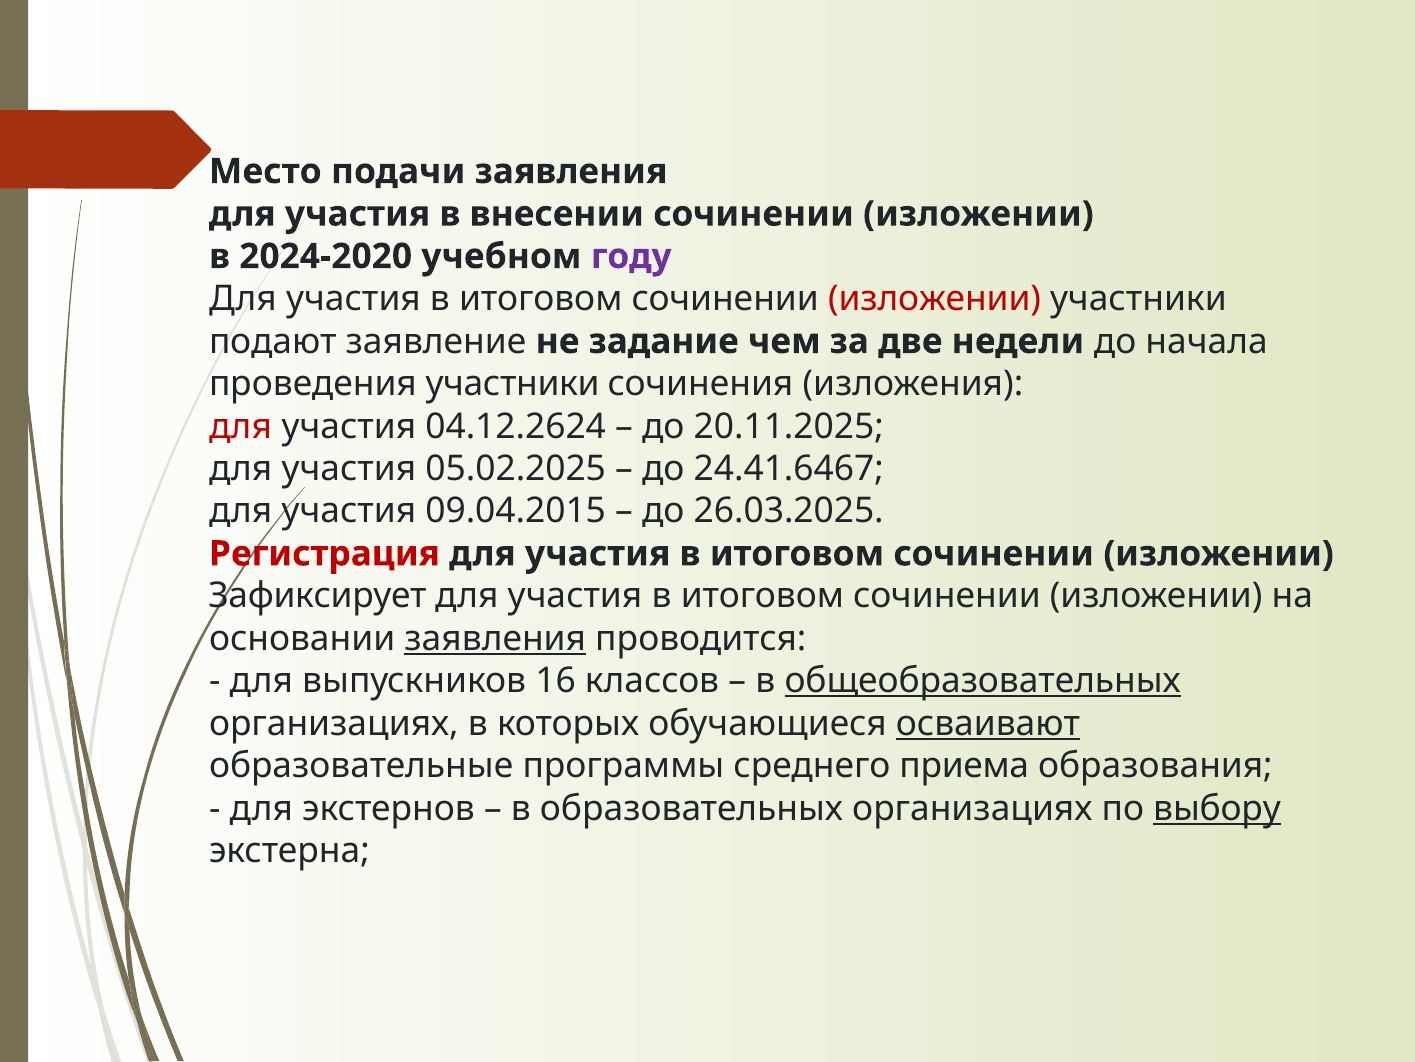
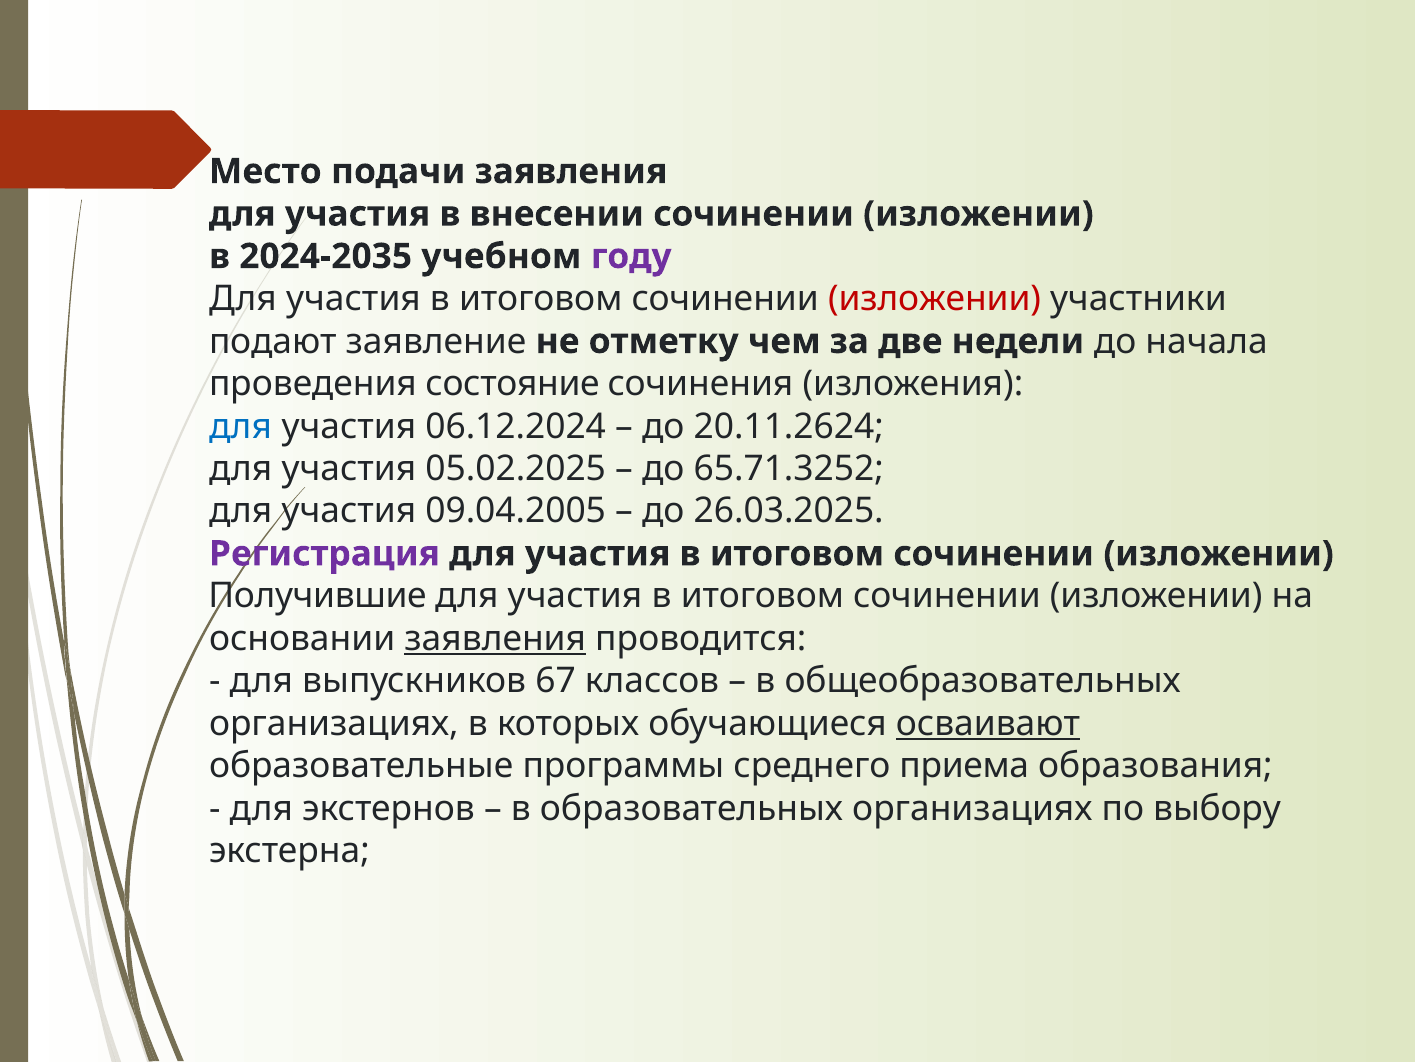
2024-2020: 2024-2020 -> 2024-2035
задание: задание -> отметку
проведения участники: участники -> состояние
для at (241, 426) colour: red -> blue
04.12.2624: 04.12.2624 -> 06.12.2024
20.11.2025: 20.11.2025 -> 20.11.2624
24.41.6467: 24.41.6467 -> 65.71.3252
09.04.2015: 09.04.2015 -> 09.04.2005
Регистрация colour: red -> purple
Зафиксирует: Зафиксирует -> Получившие
16: 16 -> 67
общеобразовательных underline: present -> none
выбору underline: present -> none
